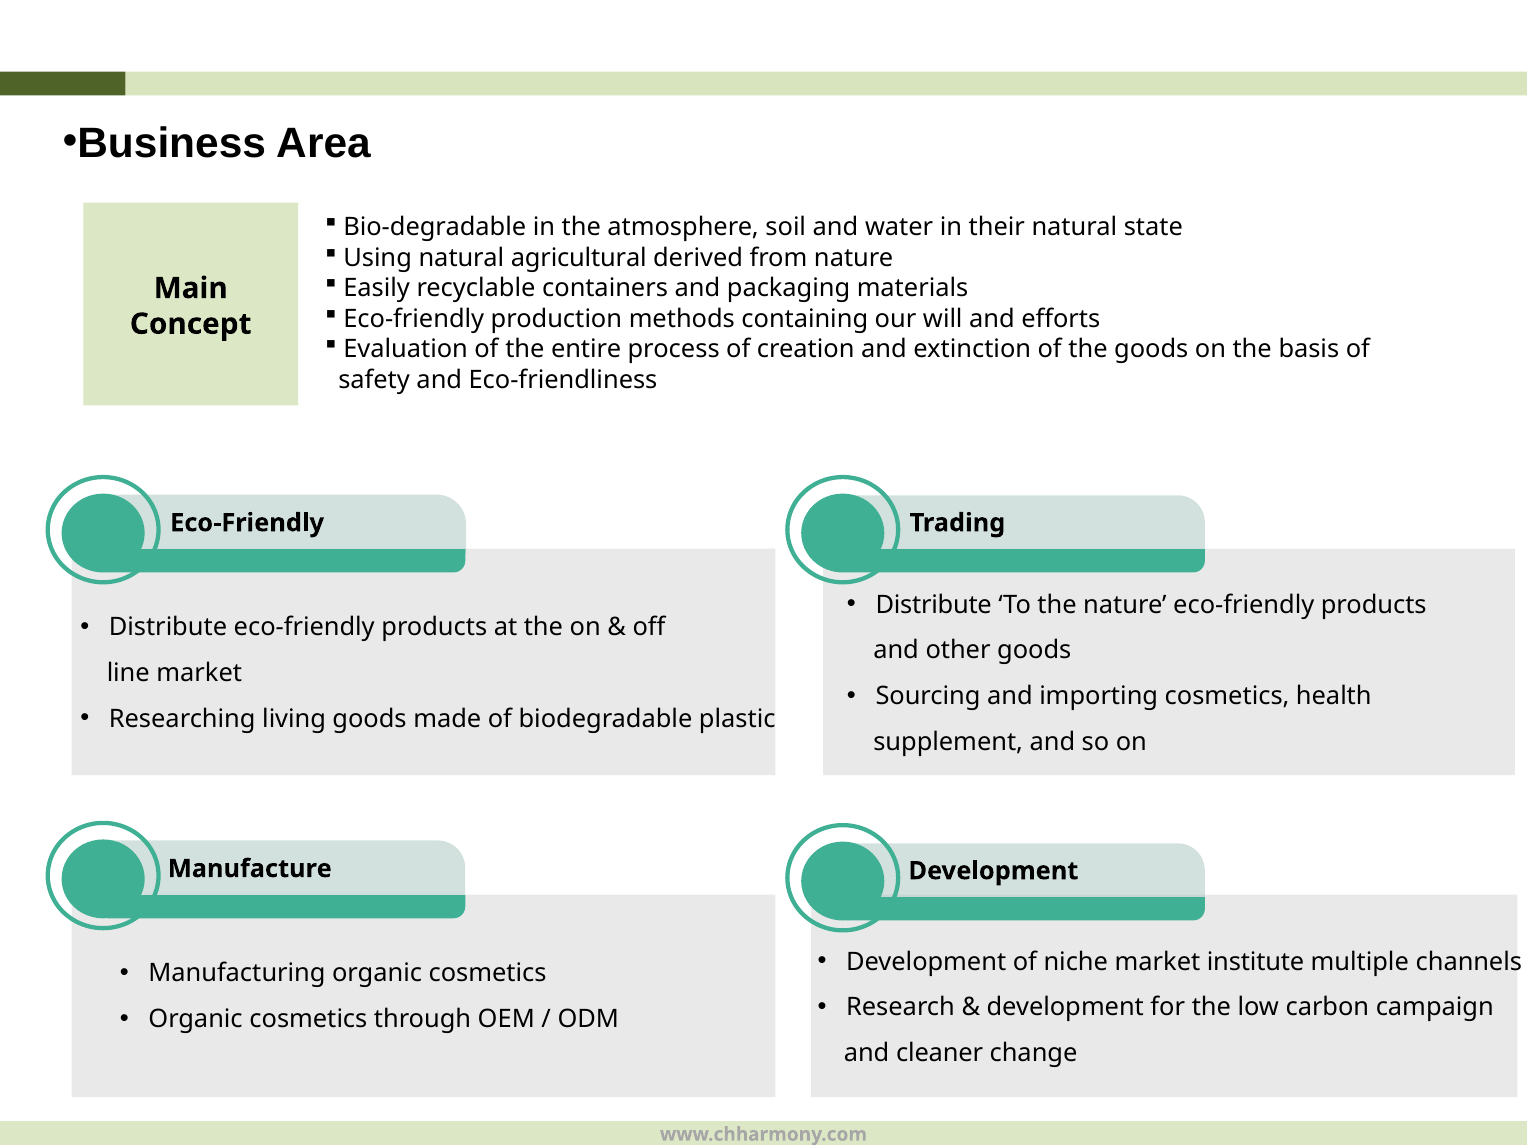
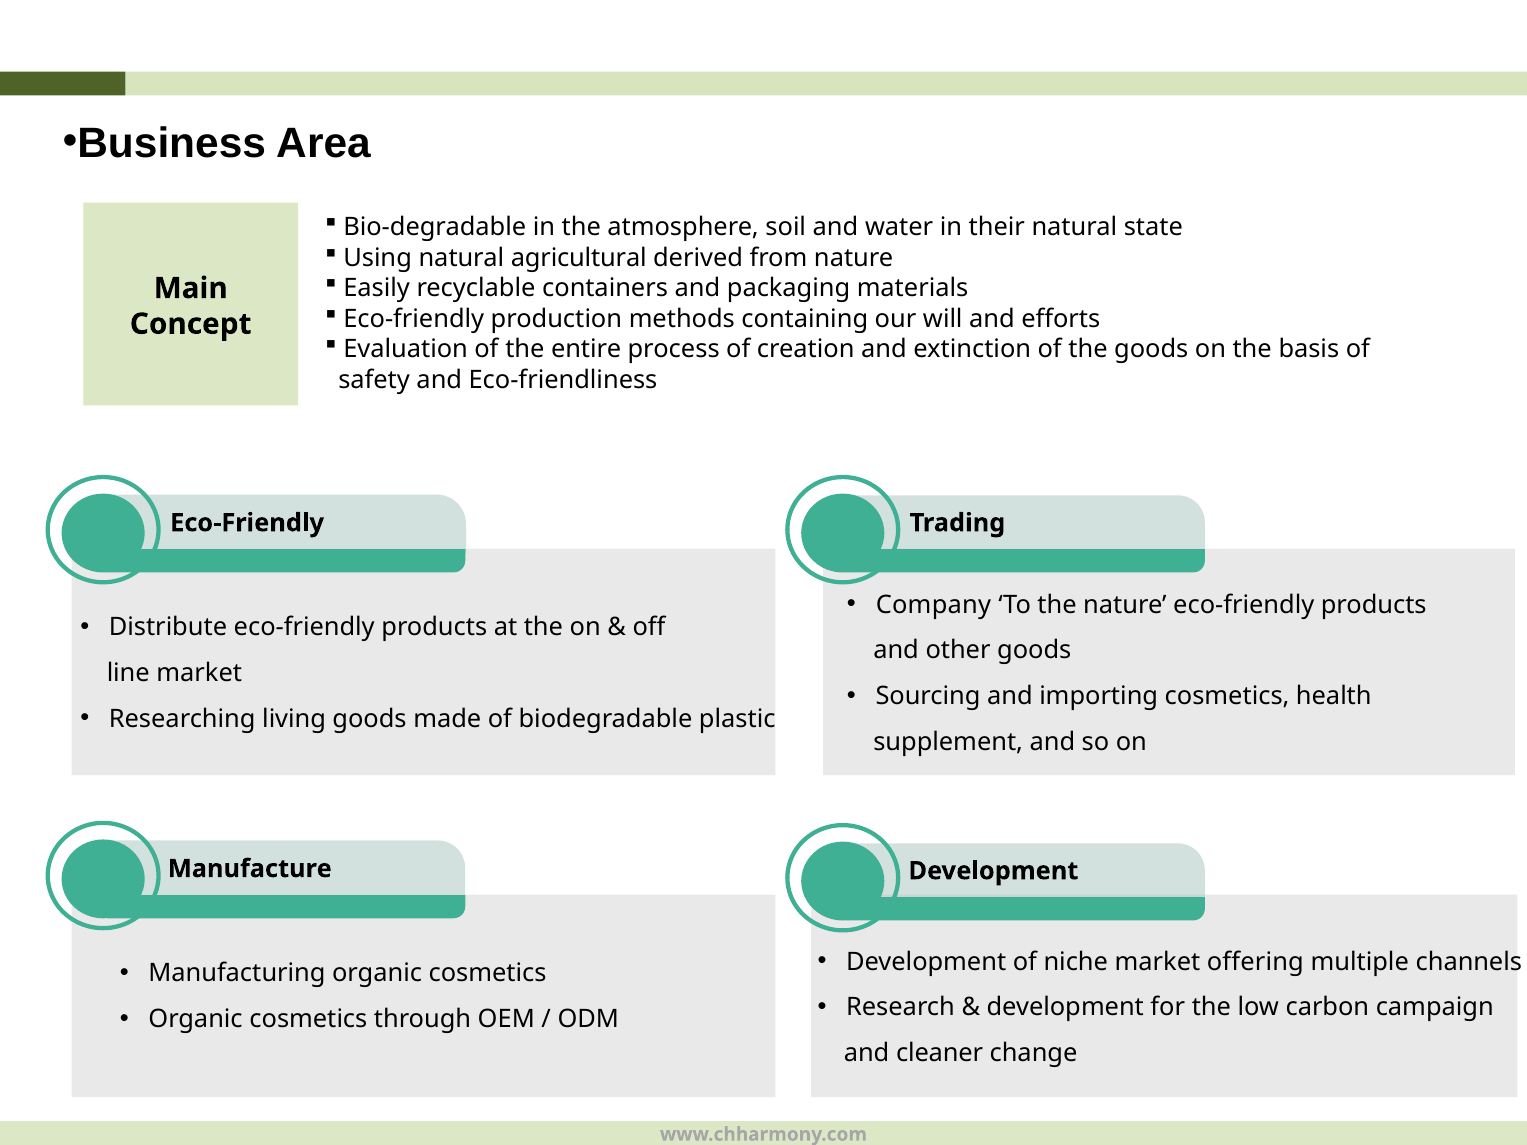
Distribute at (934, 605): Distribute -> Company
institute: institute -> offering
